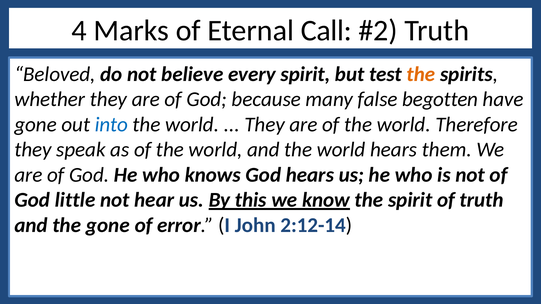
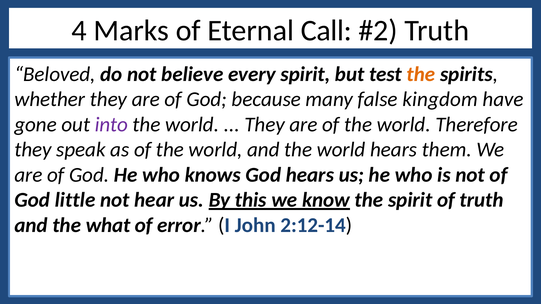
begotten: begotten -> kingdom
into colour: blue -> purple
the gone: gone -> what
